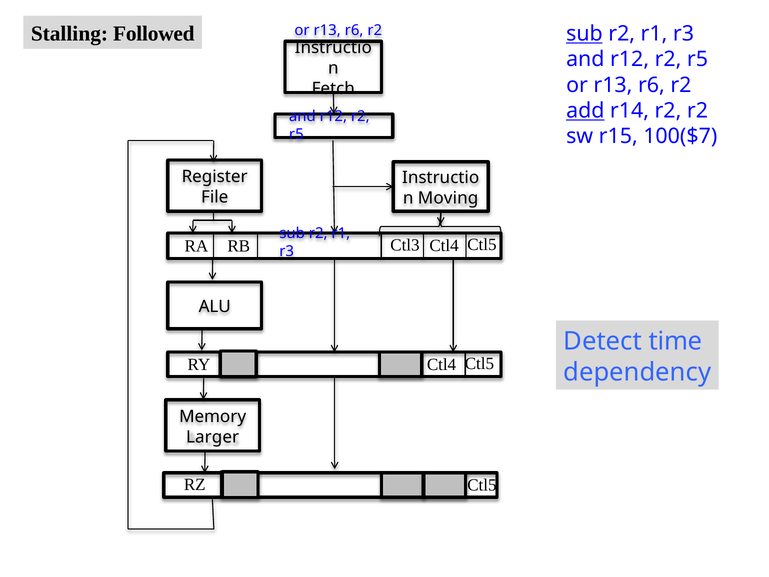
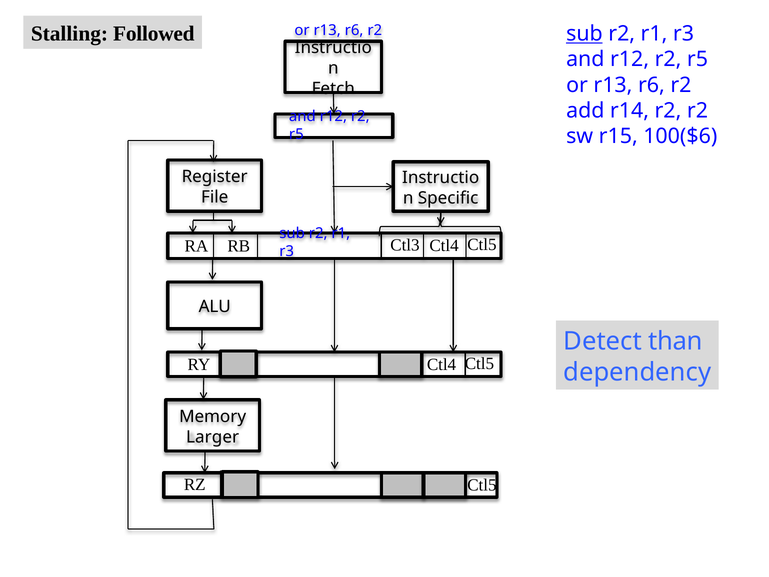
add underline: present -> none
100($7: 100($7 -> 100($6
Moving: Moving -> Specific
time: time -> than
